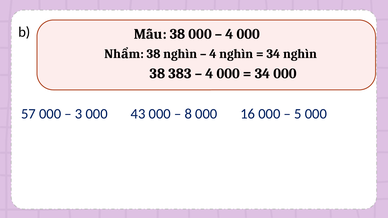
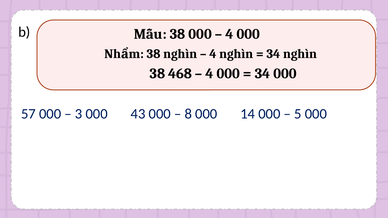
383: 383 -> 468
16: 16 -> 14
